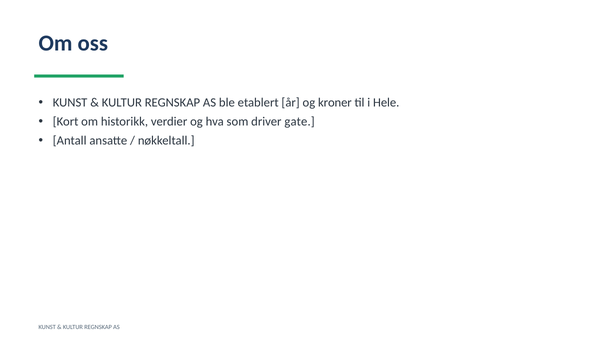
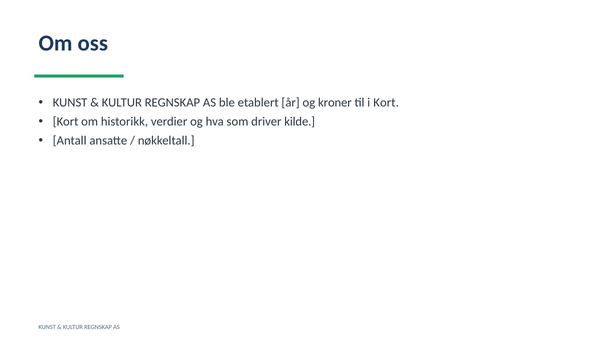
i Hele: Hele -> Kort
gate: gate -> kilde
